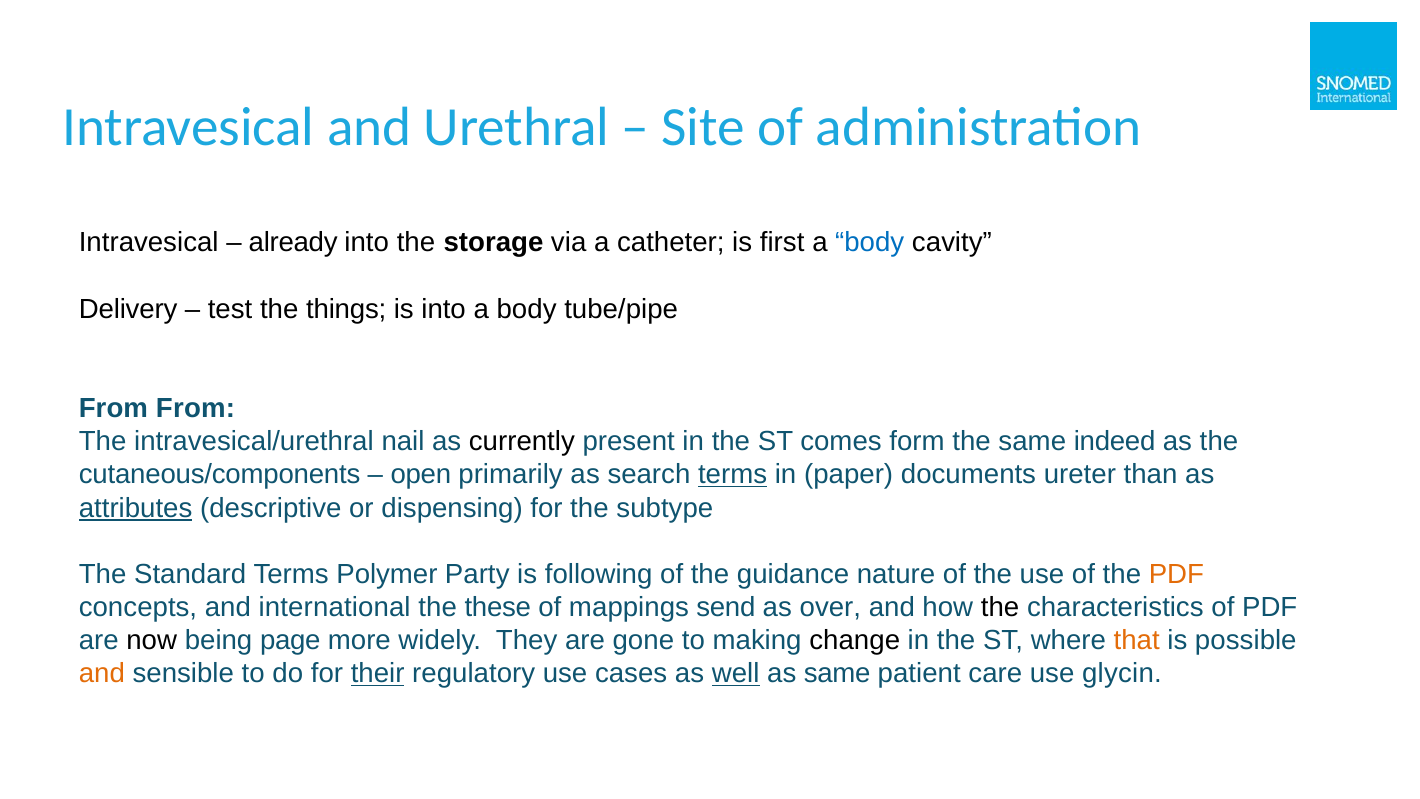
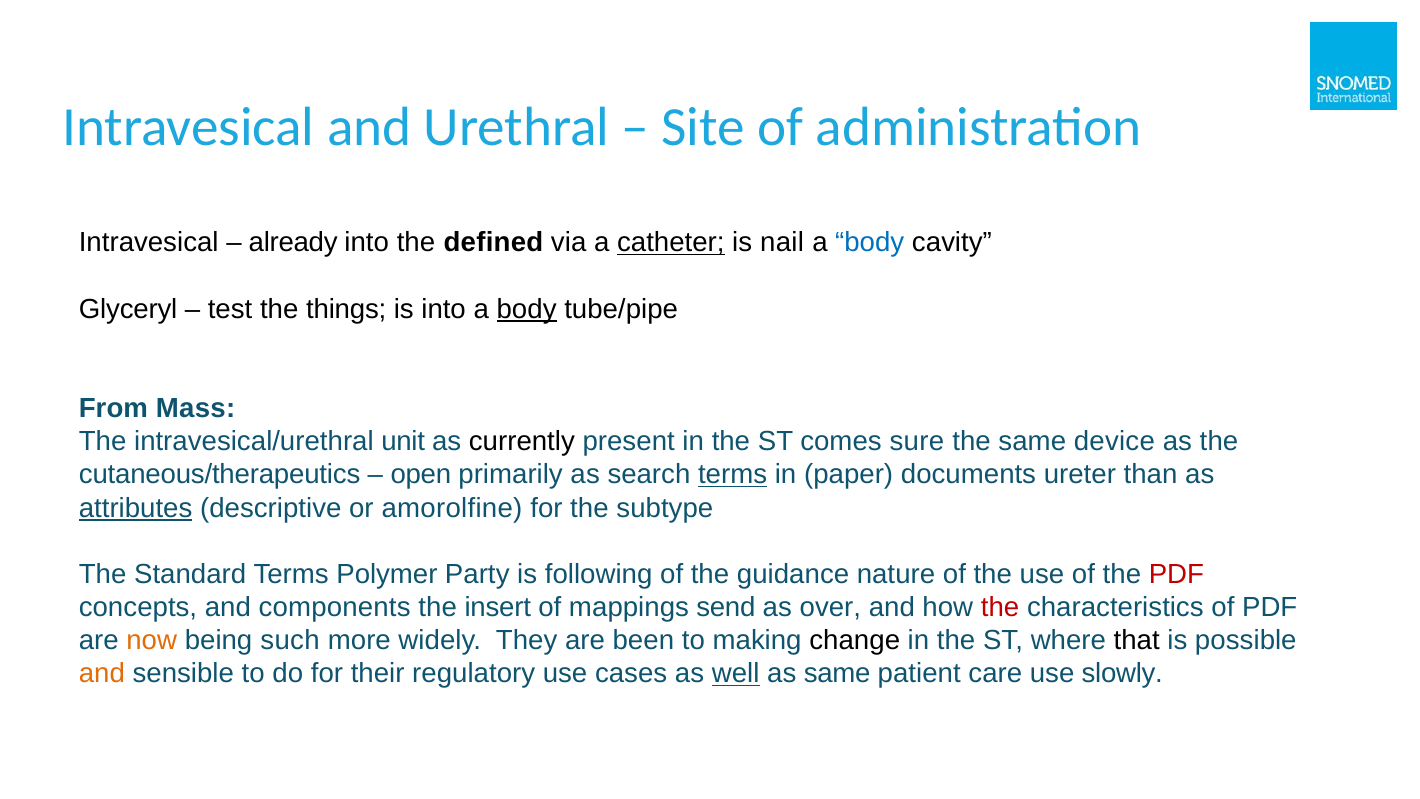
storage: storage -> defined
catheter underline: none -> present
first: first -> nail
Delivery: Delivery -> Glyceryl
body at (527, 309) underline: none -> present
From From: From -> Mass
nail: nail -> unit
form: form -> sure
indeed: indeed -> device
cutaneous/components: cutaneous/components -> cutaneous/therapeutics
dispensing: dispensing -> amorolfine
PDF at (1176, 574) colour: orange -> red
international: international -> components
these: these -> insert
the at (1000, 607) colour: black -> red
now colour: black -> orange
page: page -> such
gone: gone -> been
that colour: orange -> black
their underline: present -> none
glycin: glycin -> slowly
